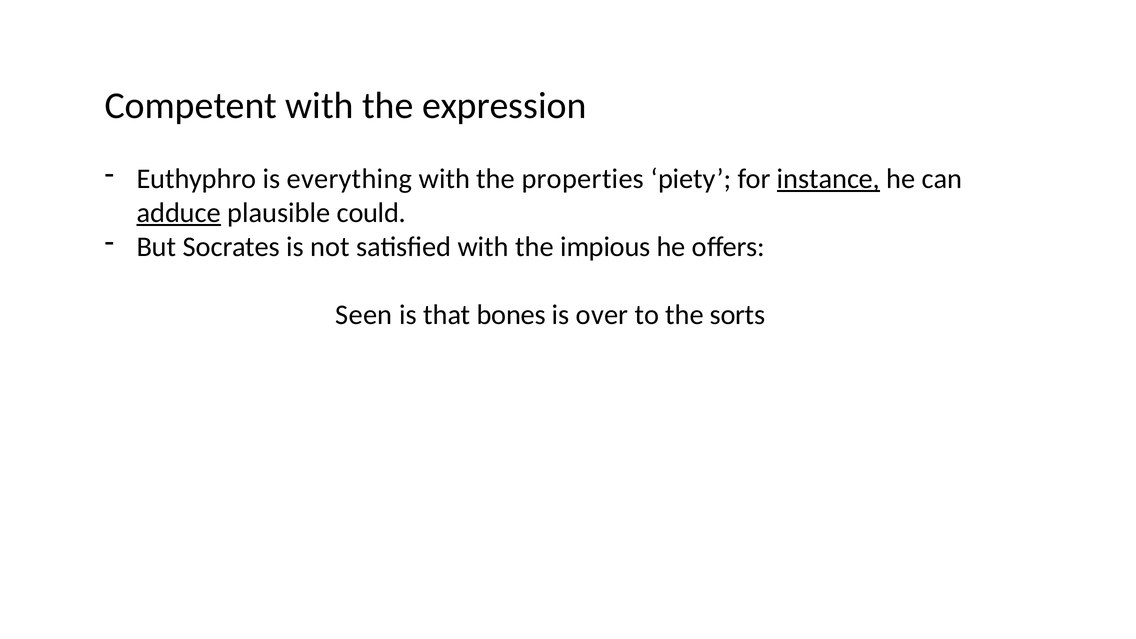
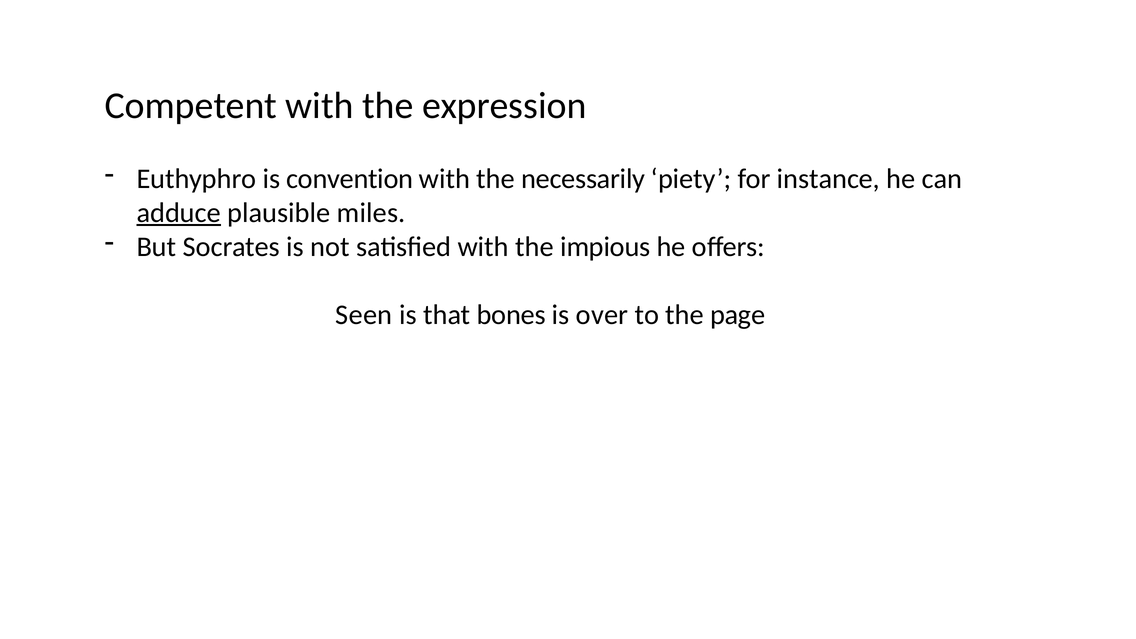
everything: everything -> convention
properties: properties -> necessarily
instance underline: present -> none
could: could -> miles
sorts: sorts -> page
